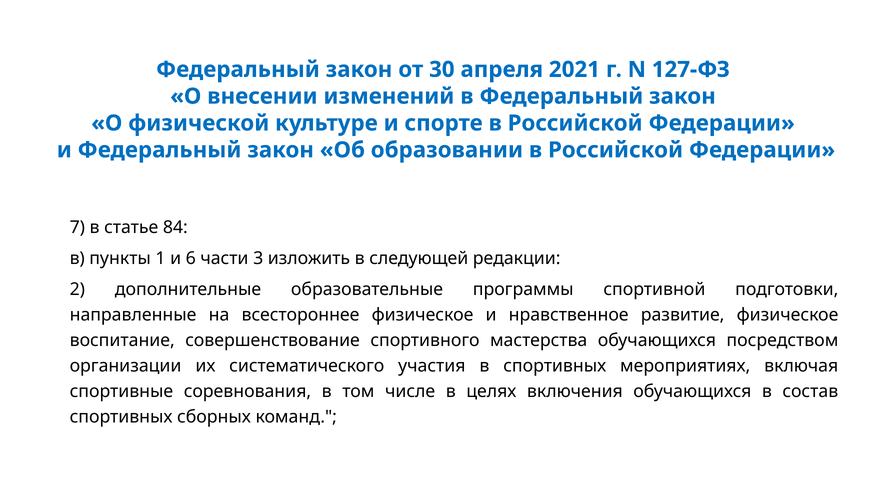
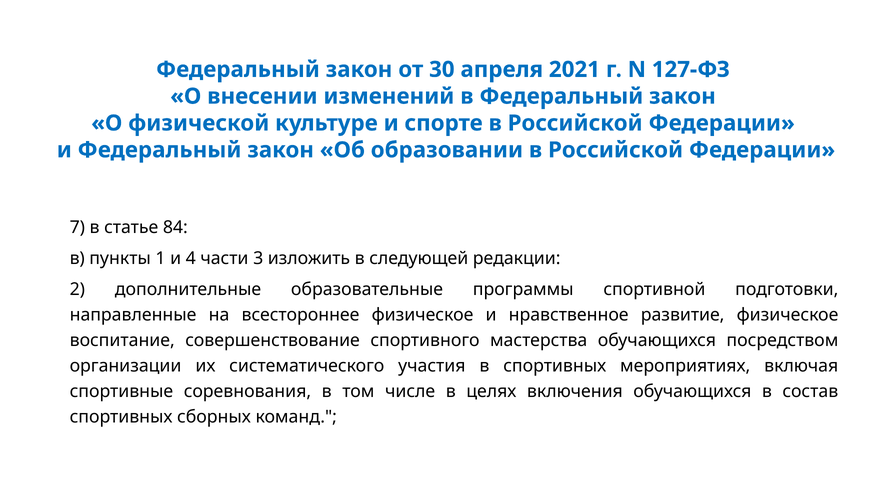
6: 6 -> 4
